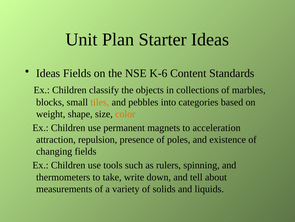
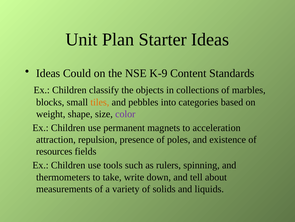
Ideas Fields: Fields -> Could
K-6: K-6 -> K-9
color colour: orange -> purple
changing: changing -> resources
